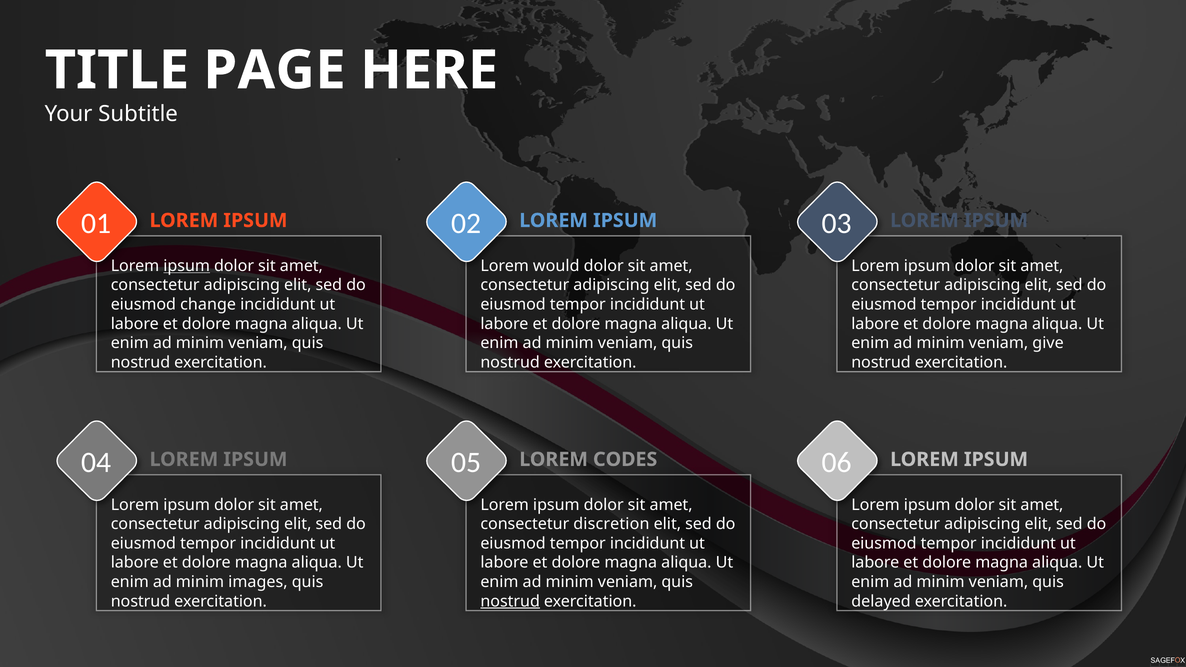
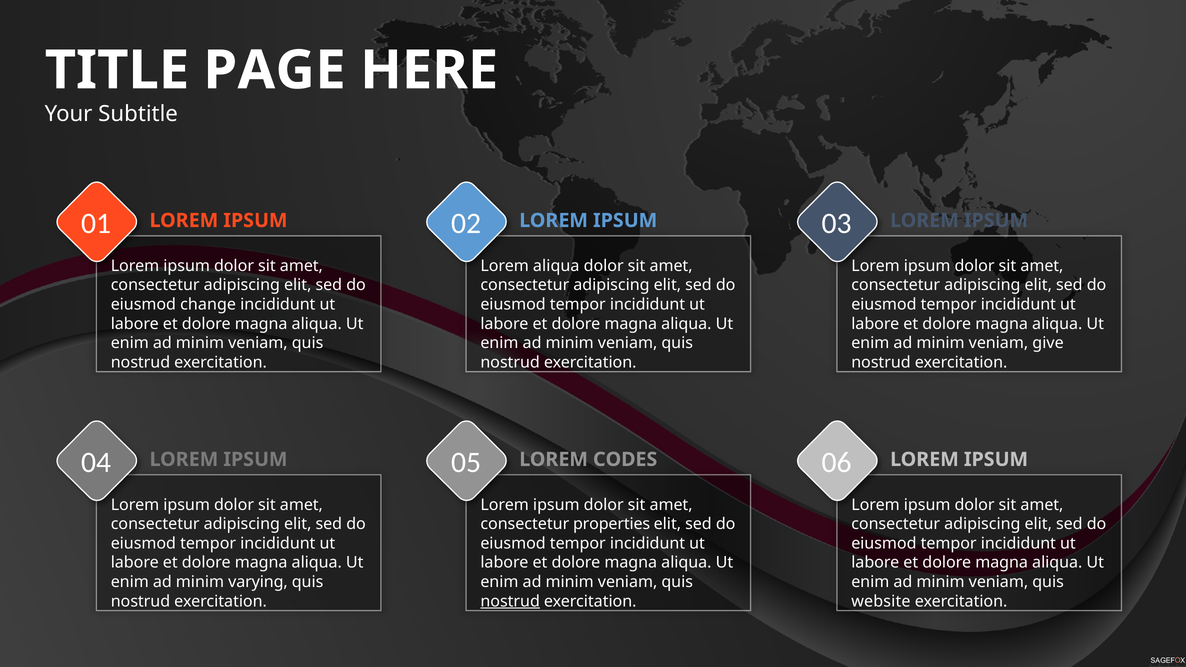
ipsum at (187, 266) underline: present -> none
would at (556, 266): would -> aliqua
discretion: discretion -> properties
images: images -> varying
delayed: delayed -> website
